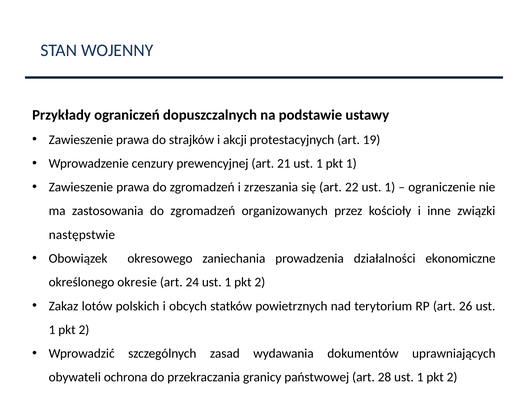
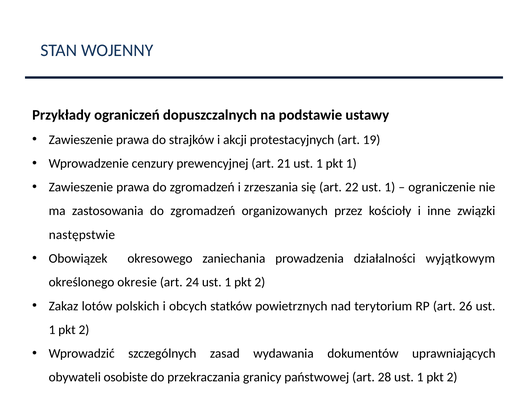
ekonomiczne: ekonomiczne -> wyjątkowym
ochrona: ochrona -> osobiste
